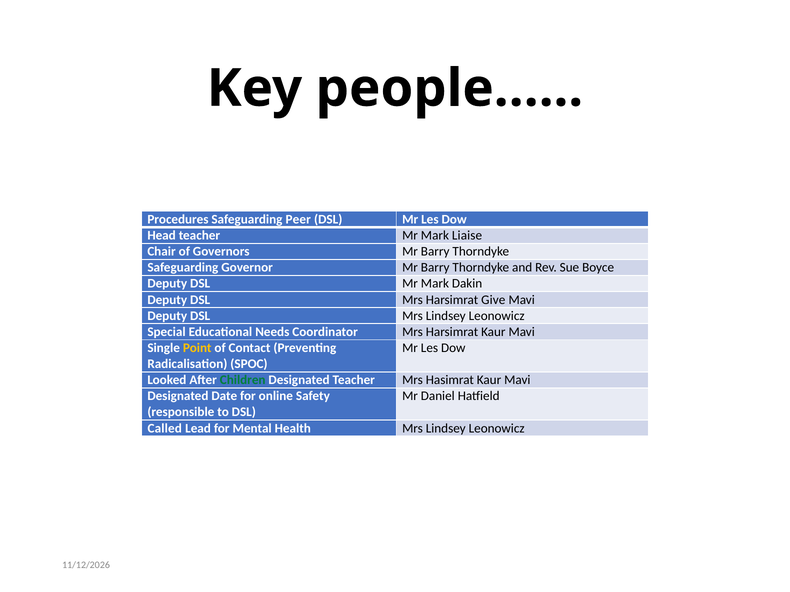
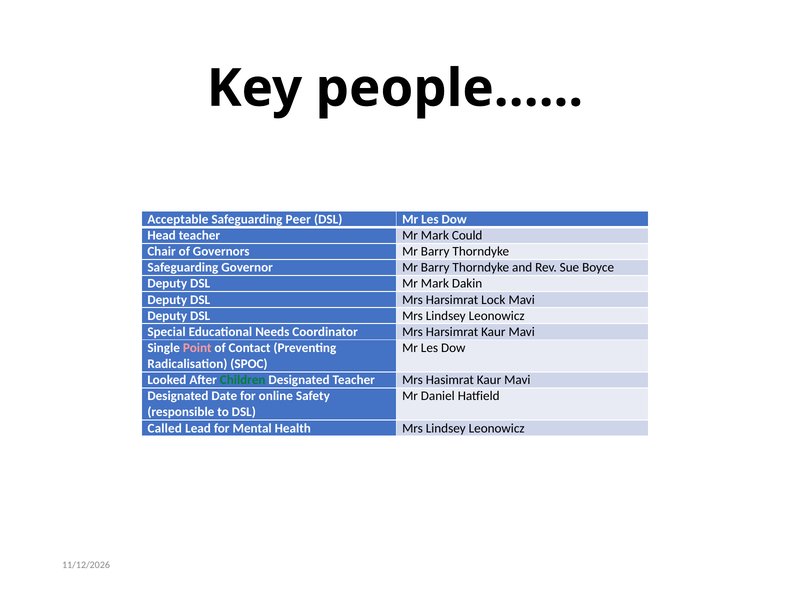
Procedures: Procedures -> Acceptable
Liaise: Liaise -> Could
Give: Give -> Lock
Point colour: yellow -> pink
